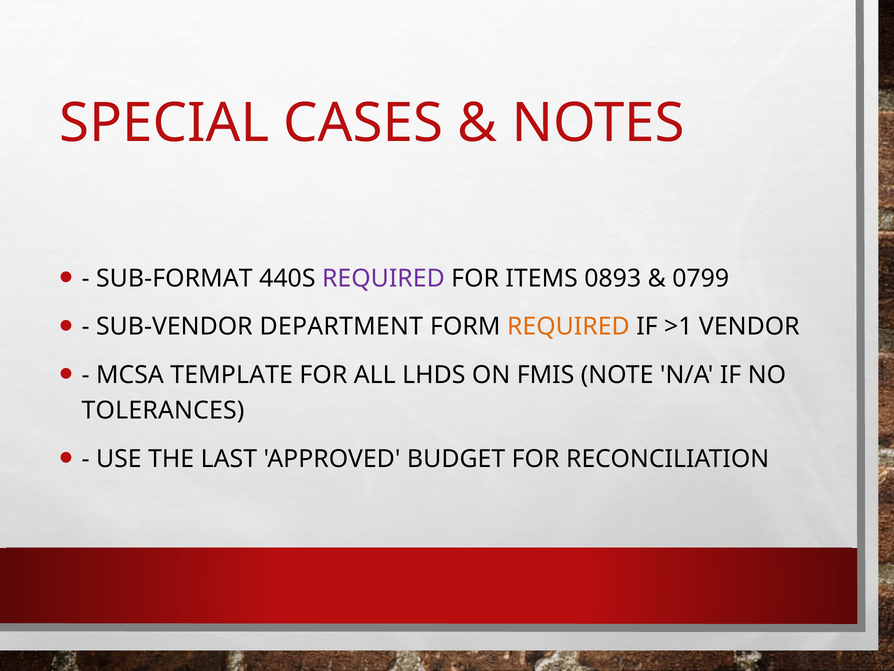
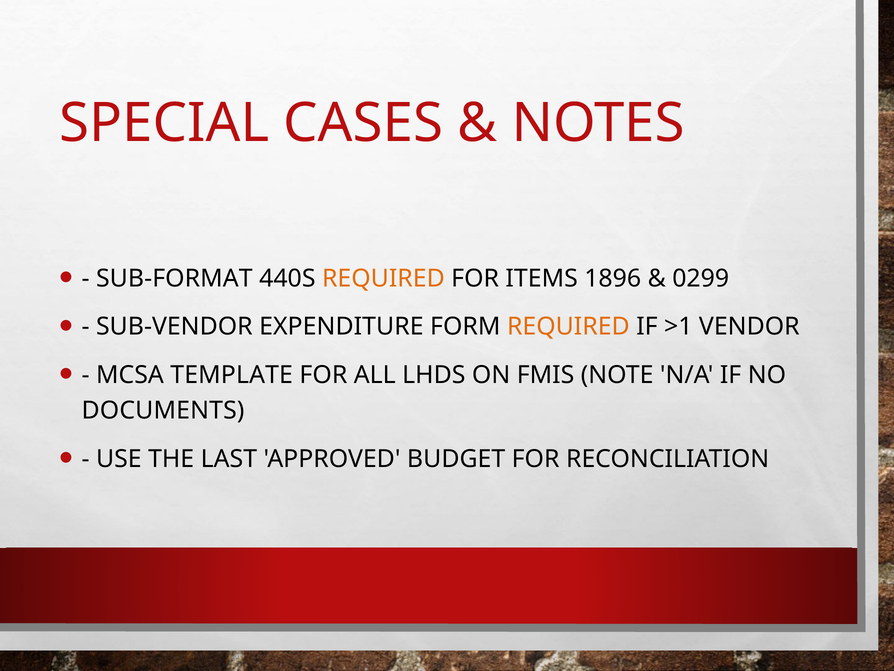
REQUIRED at (383, 278) colour: purple -> orange
0893: 0893 -> 1896
0799: 0799 -> 0299
DEPARTMENT: DEPARTMENT -> EXPENDITURE
TOLERANCES: TOLERANCES -> DOCUMENTS
